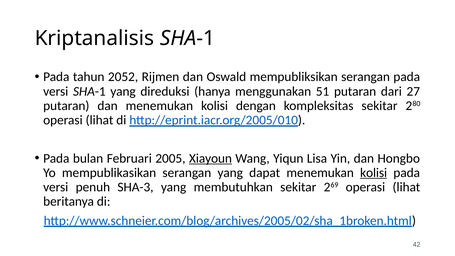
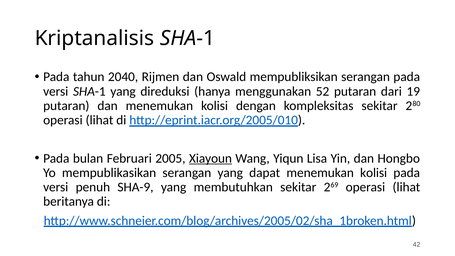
2052: 2052 -> 2040
51: 51 -> 52
27: 27 -> 19
kolisi at (374, 173) underline: present -> none
SHA-3: SHA-3 -> SHA-9
